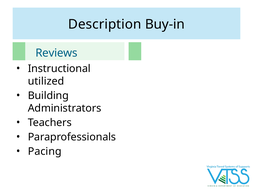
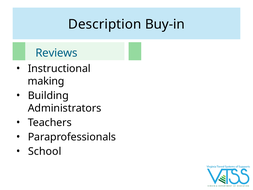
utilized: utilized -> making
Pacing: Pacing -> School
